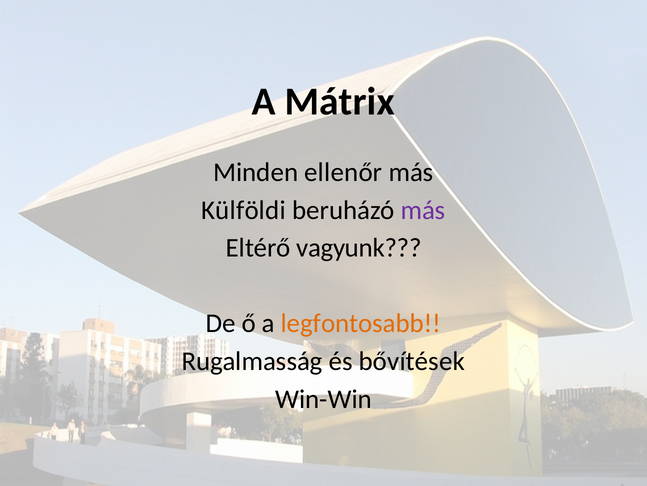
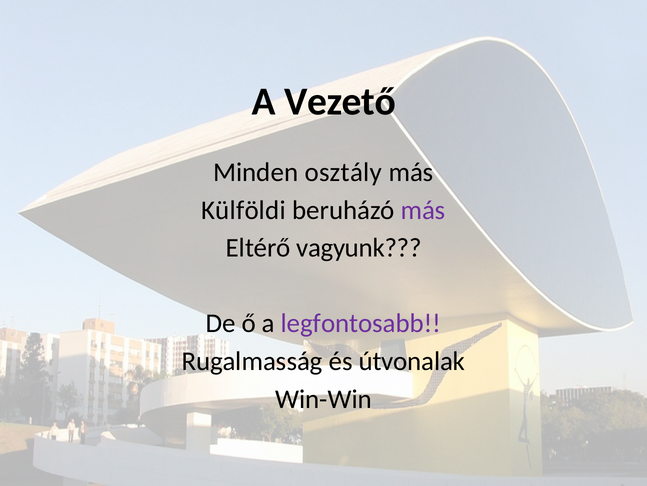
Mátrix: Mátrix -> Vezető
ellenőr: ellenőr -> osztály
legfontosabb colour: orange -> purple
bővítések: bővítések -> útvonalak
